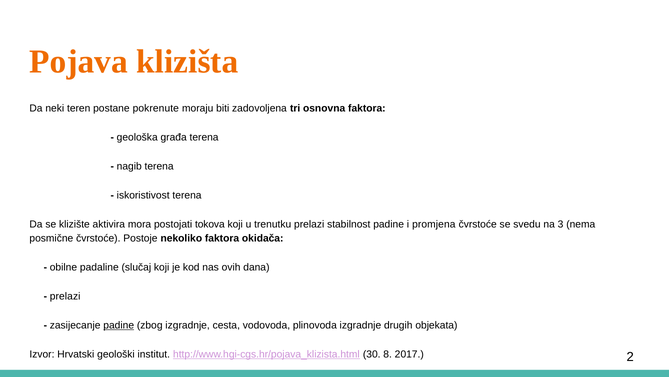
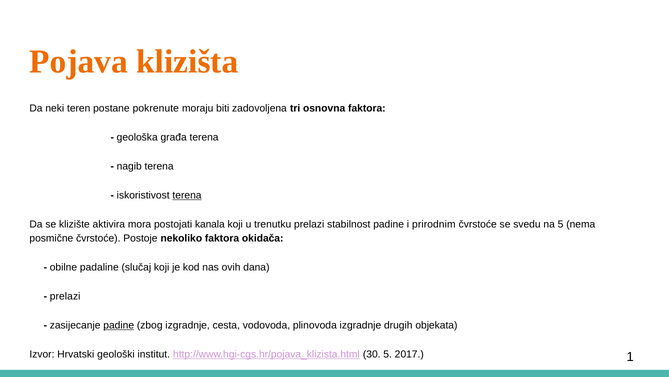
terena at (187, 195) underline: none -> present
tokova: tokova -> kanala
promjena: promjena -> prirodnim
na 3: 3 -> 5
30 8: 8 -> 5
2: 2 -> 1
